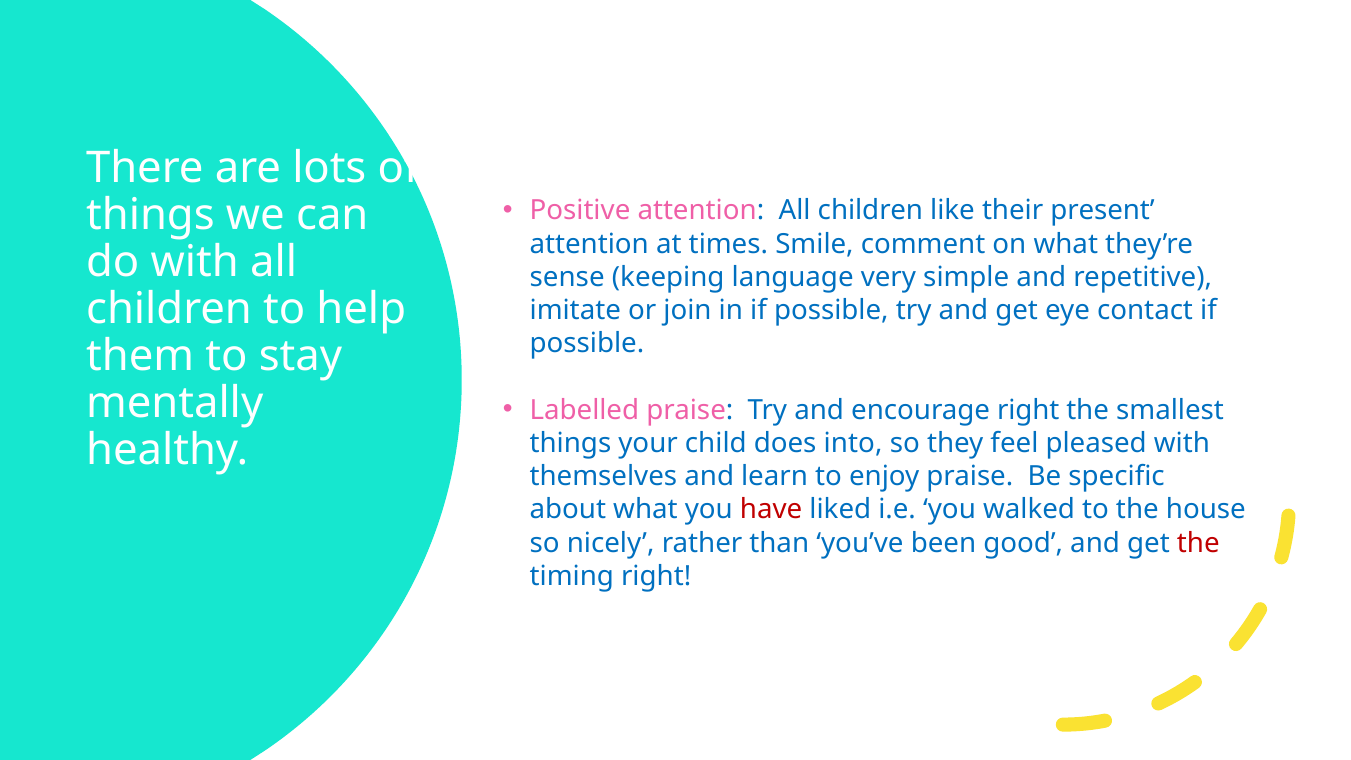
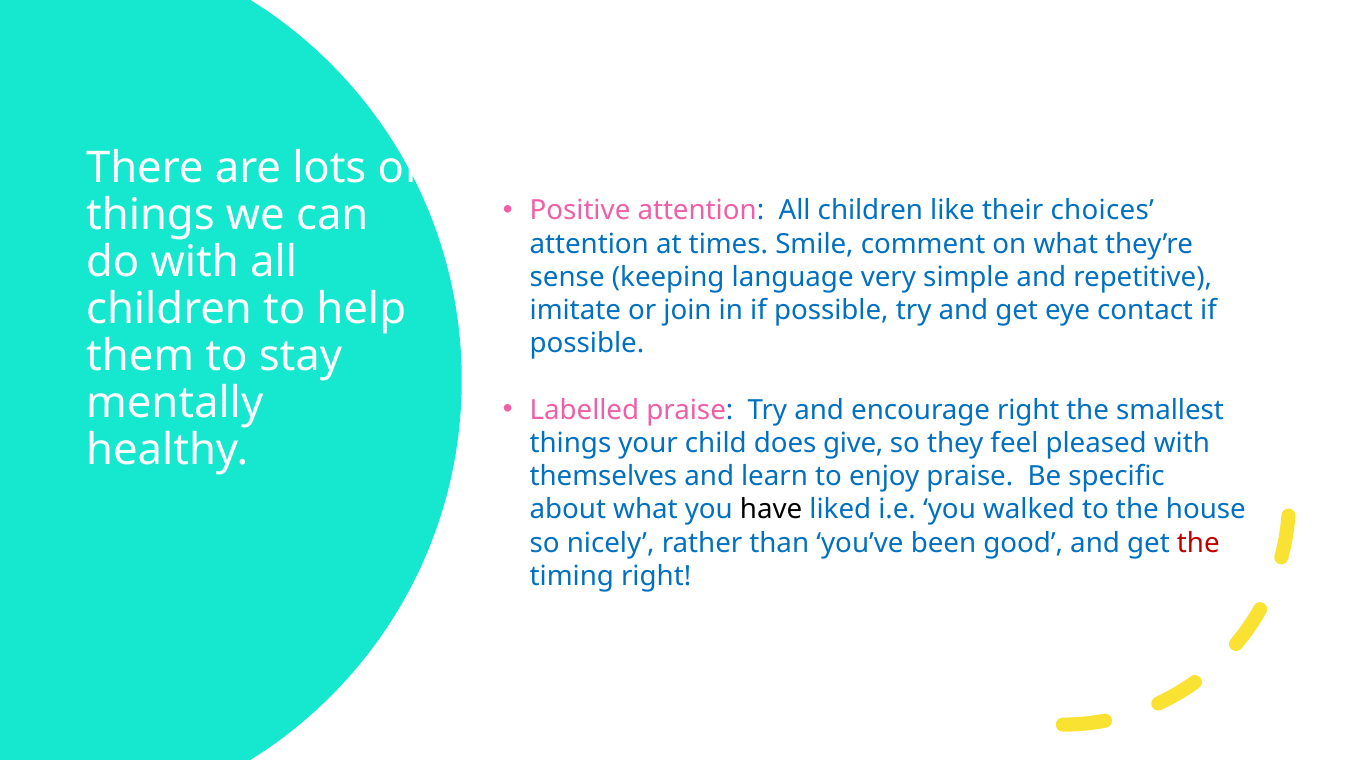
present: present -> choices
into: into -> give
have colour: red -> black
